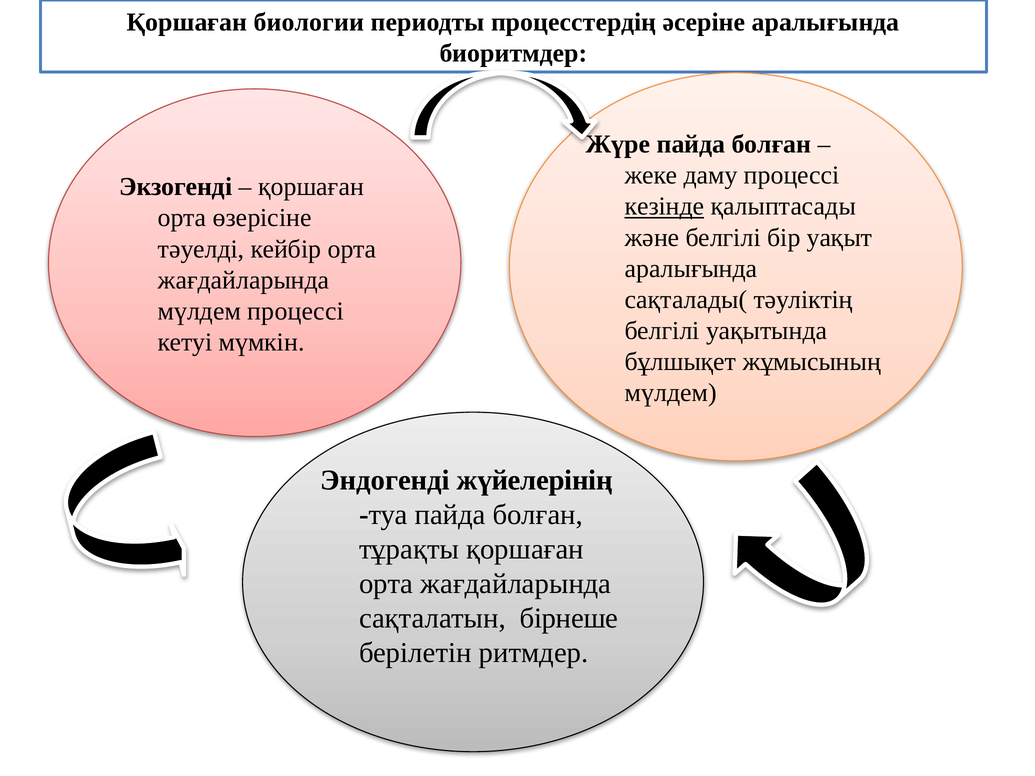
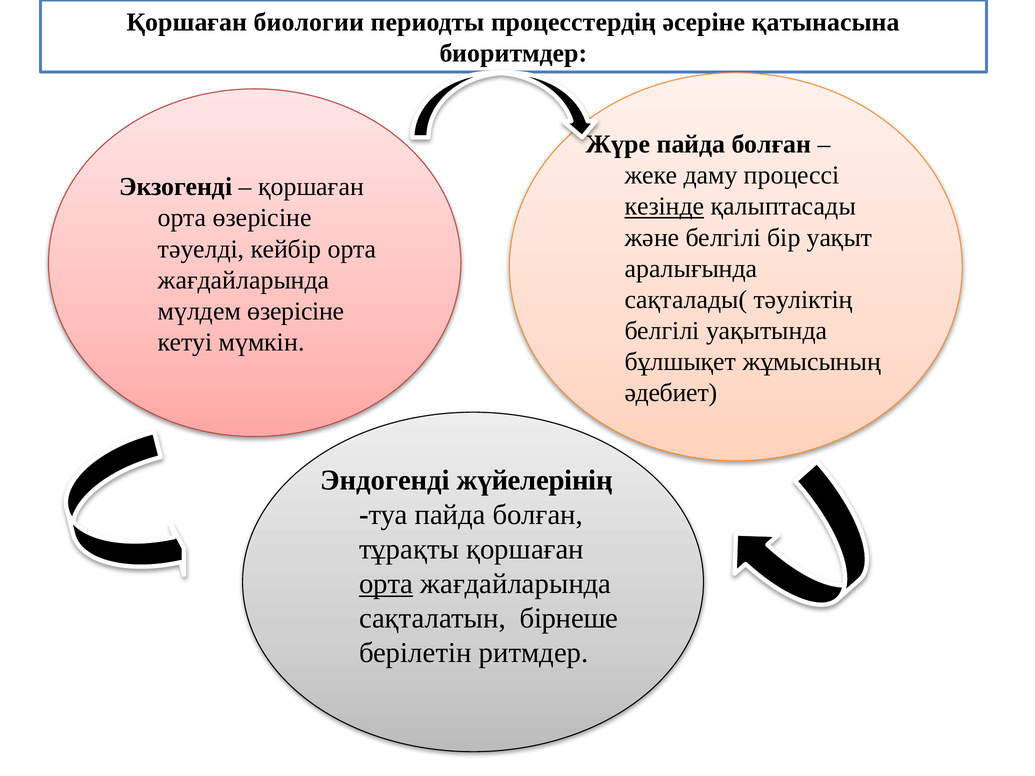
әсеріне аралығында: аралығында -> қатынасына
мүлдем процессі: процессі -> өзерісіне
мүлдем at (671, 393): мүлдем -> әдебиет
орта at (386, 584) underline: none -> present
